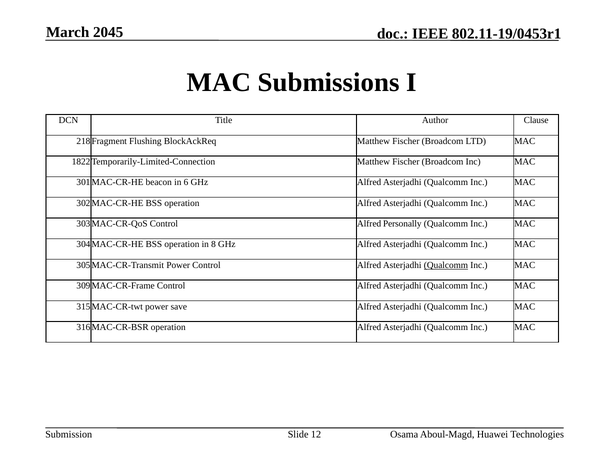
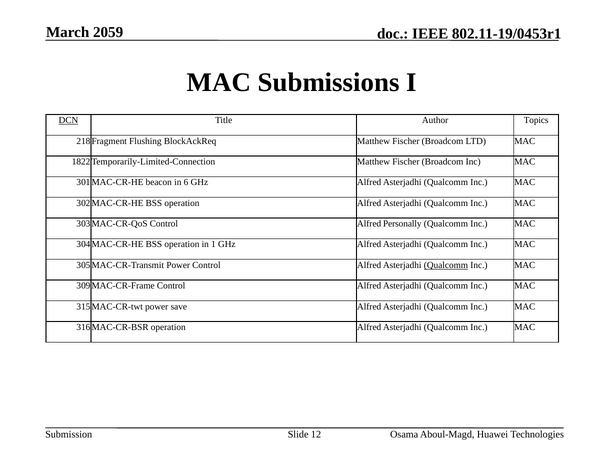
2045: 2045 -> 2059
DCN underline: none -> present
Clause: Clause -> Topics
8: 8 -> 1
